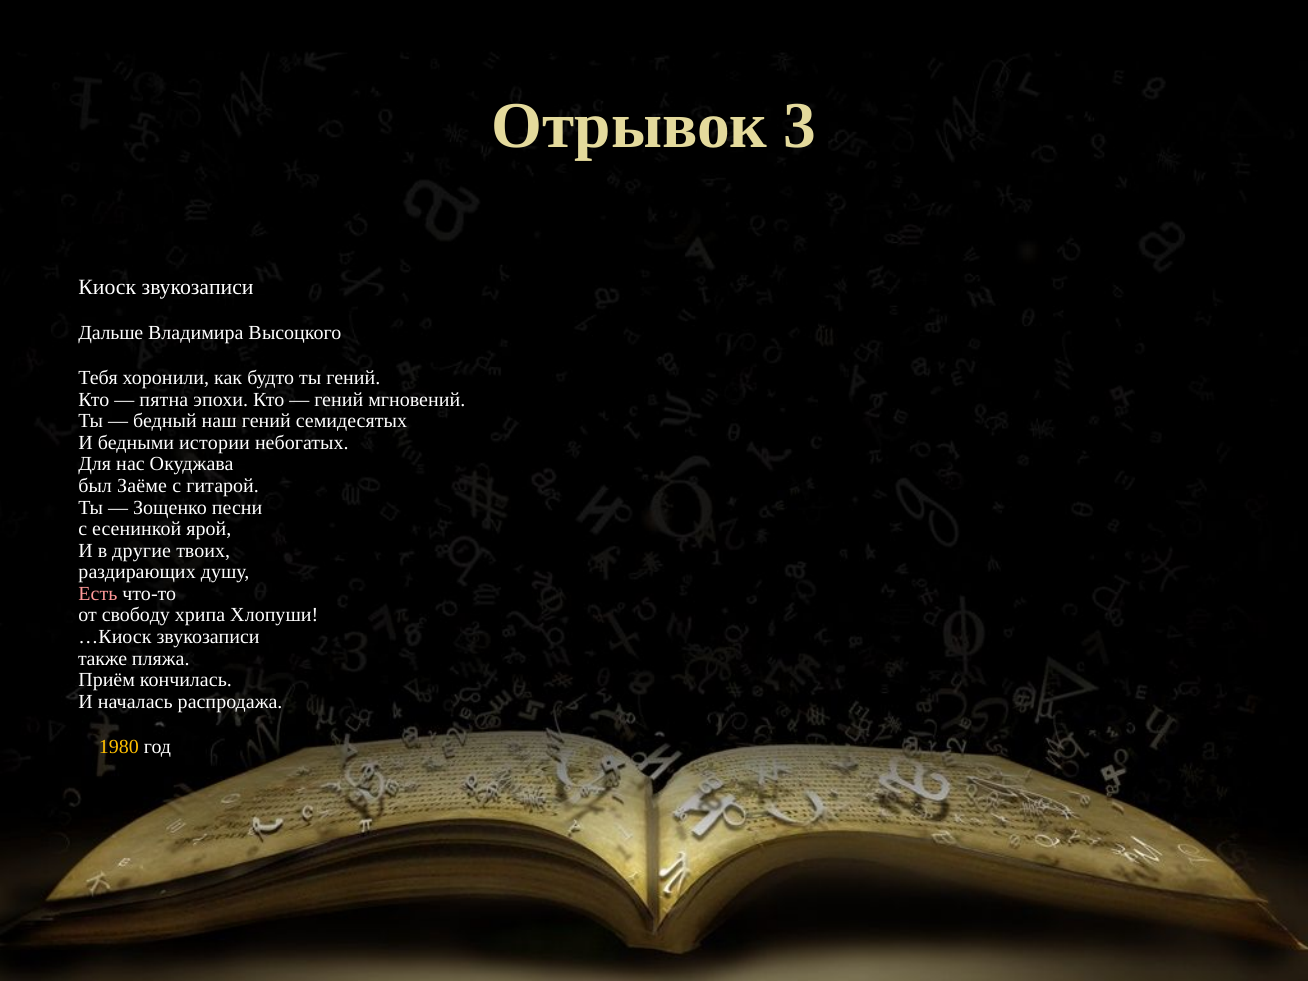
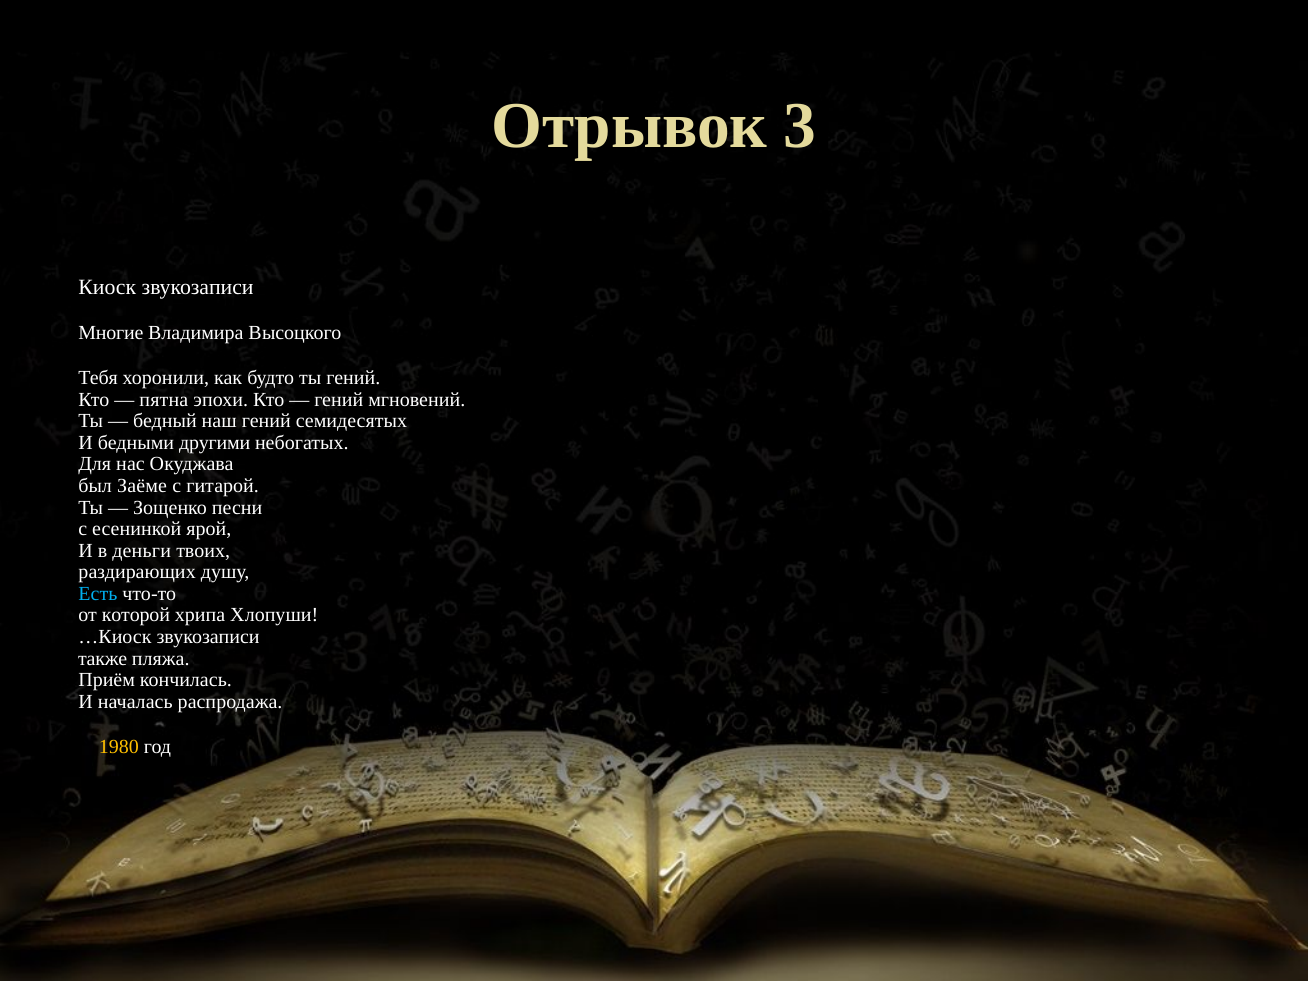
Дальше: Дальше -> Многие
истории: истории -> другими
другие: другие -> деньги
Есть colour: pink -> light blue
свободу: свободу -> которой
